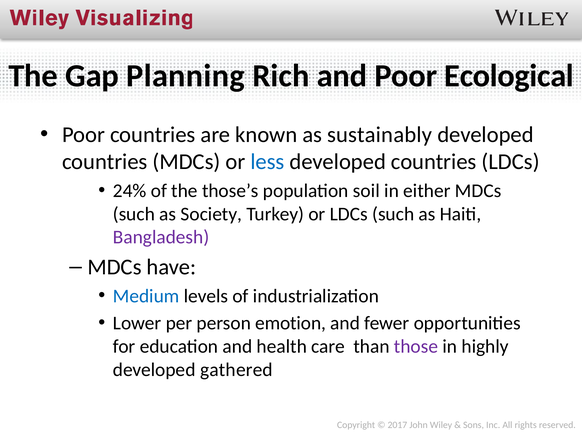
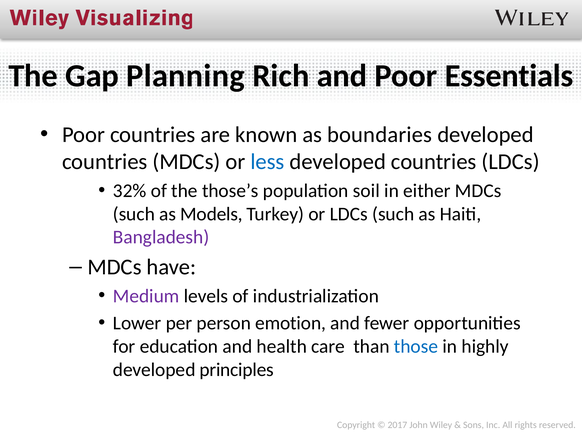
Ecological: Ecological -> Essentials
sustainably: sustainably -> boundaries
24%: 24% -> 32%
Society: Society -> Models
Medium colour: blue -> purple
those colour: purple -> blue
gathered: gathered -> principles
